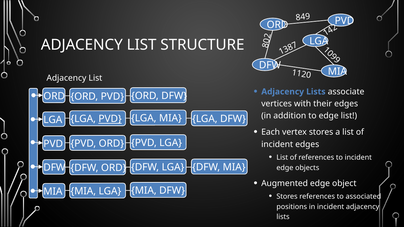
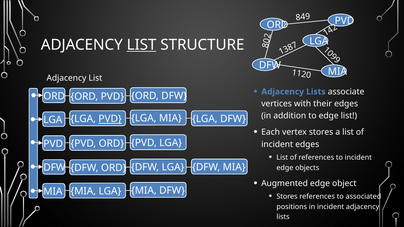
LIST at (142, 45) underline: none -> present
